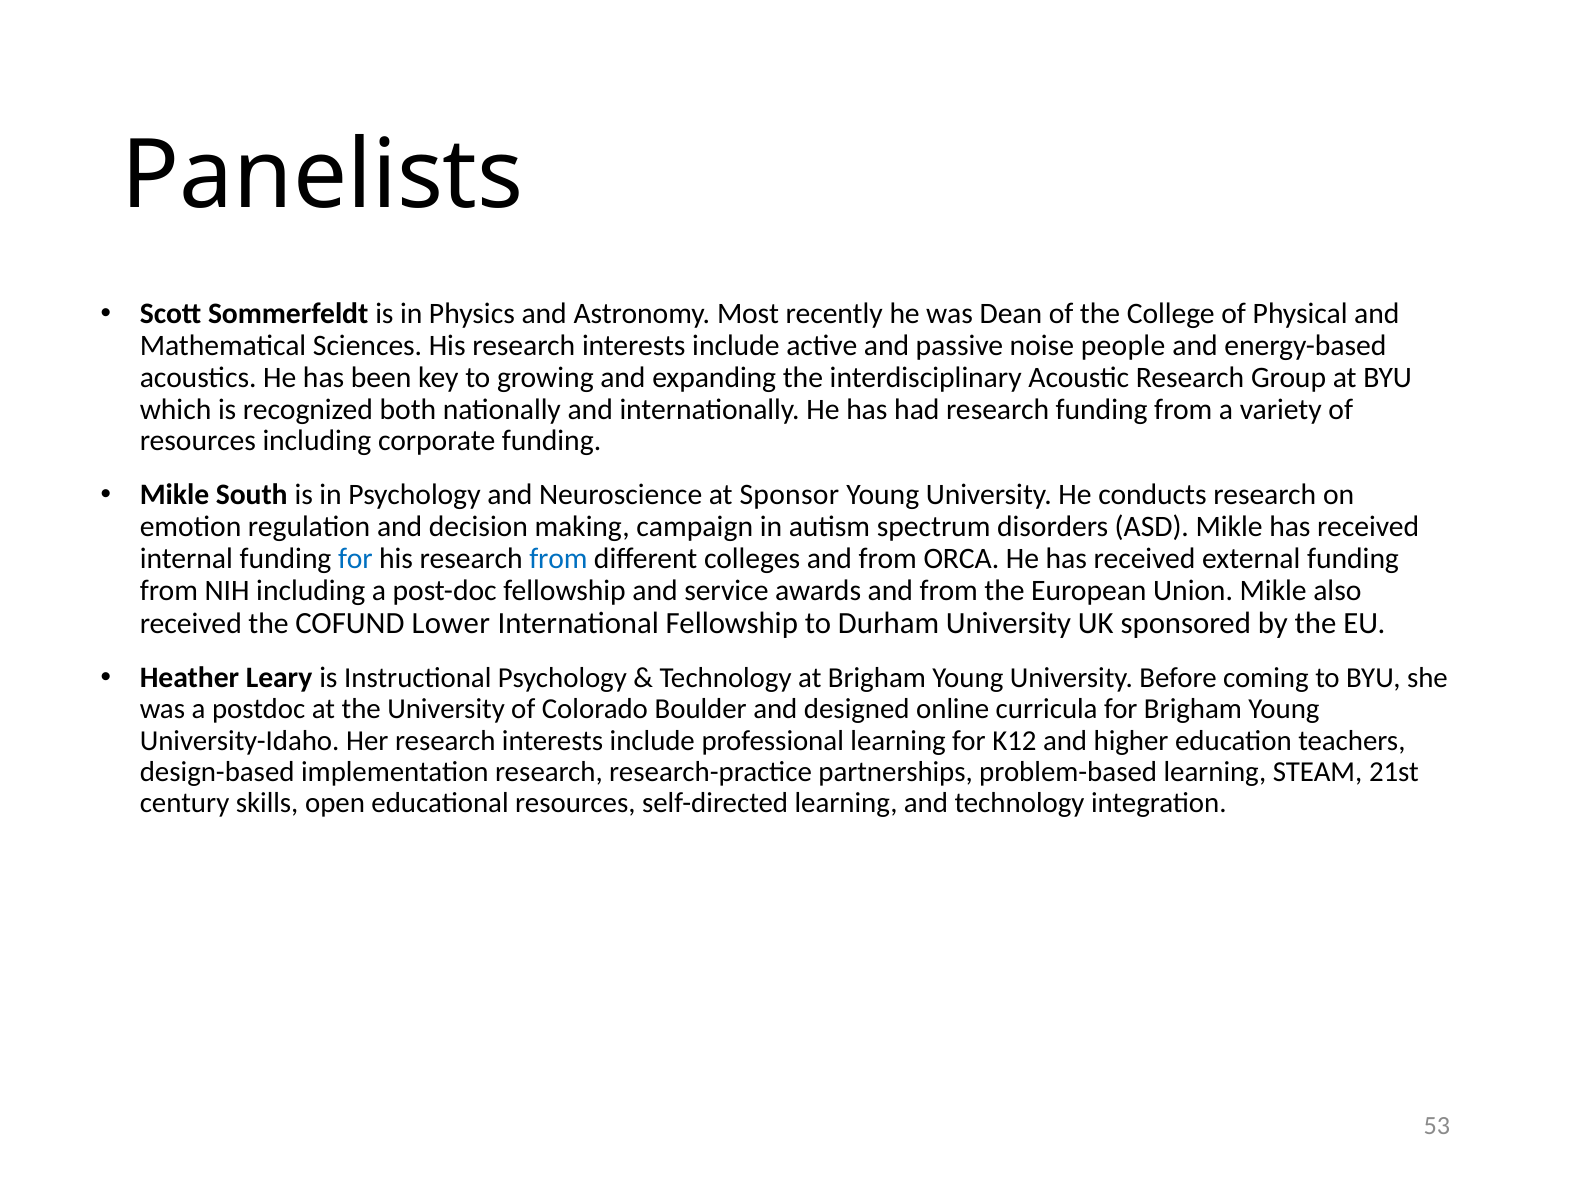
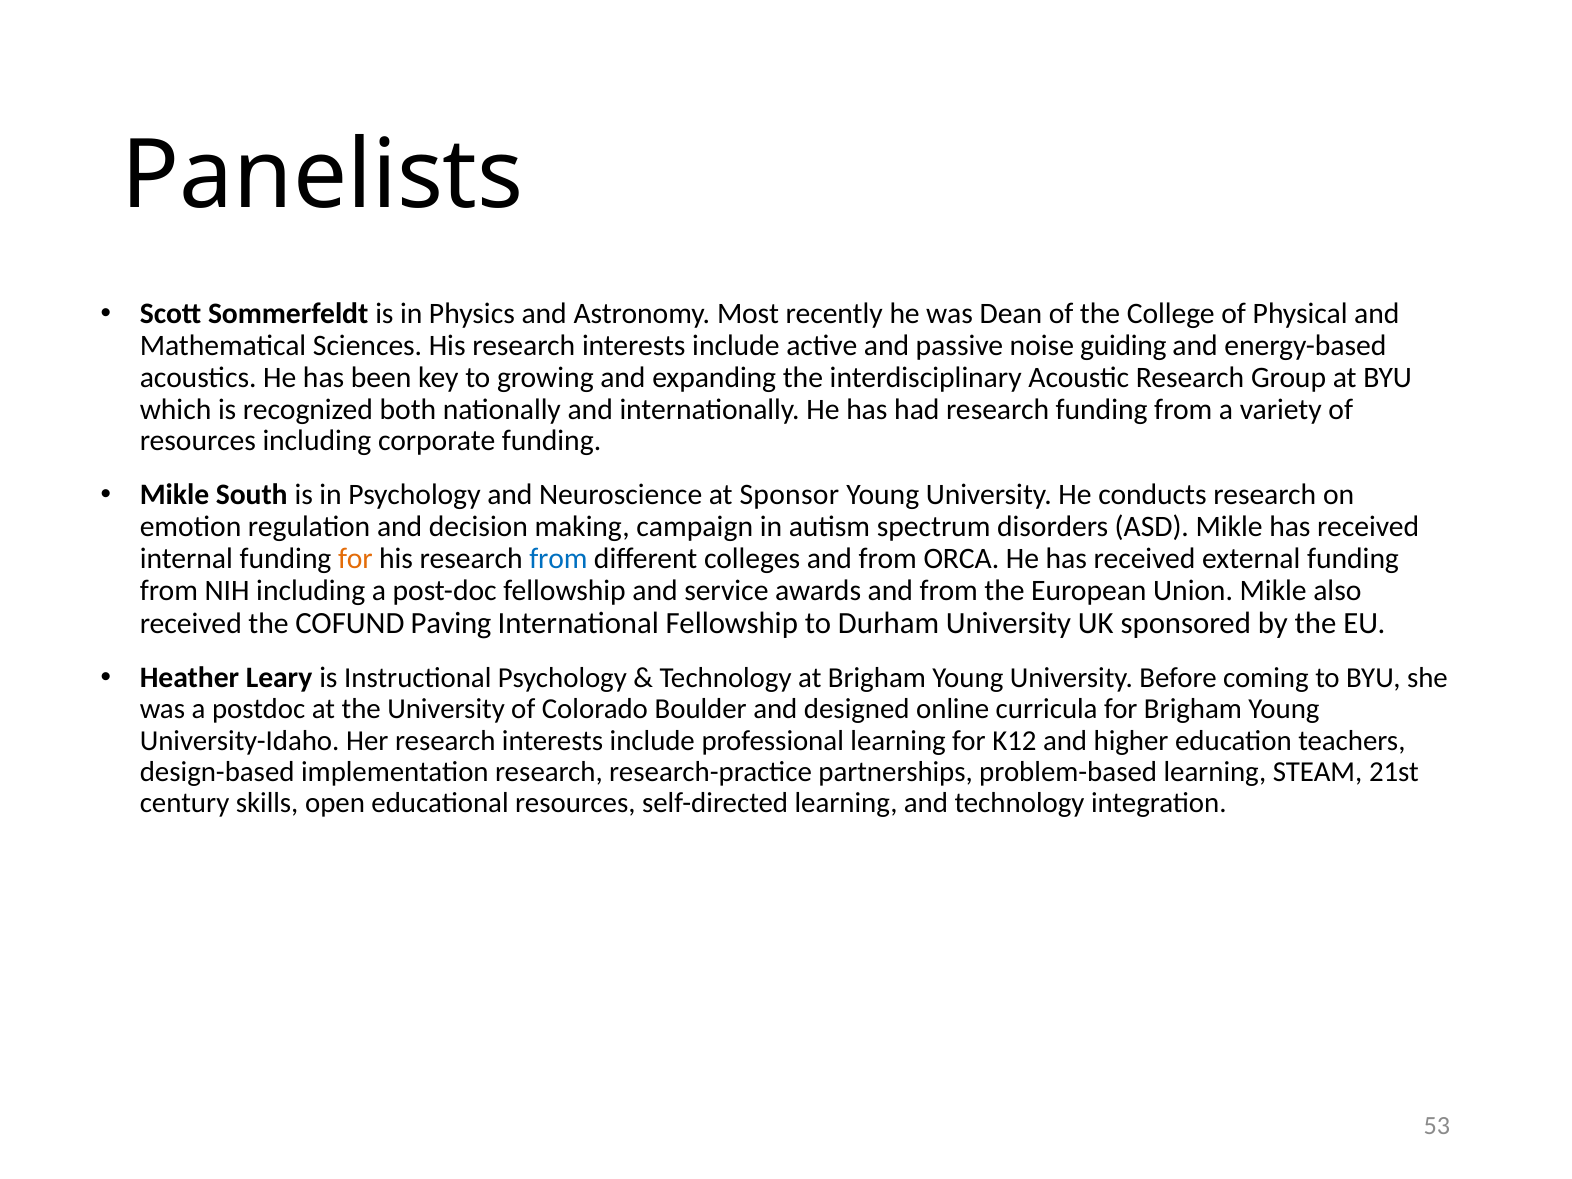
people: people -> guiding
for at (355, 559) colour: blue -> orange
Lower: Lower -> Paving
